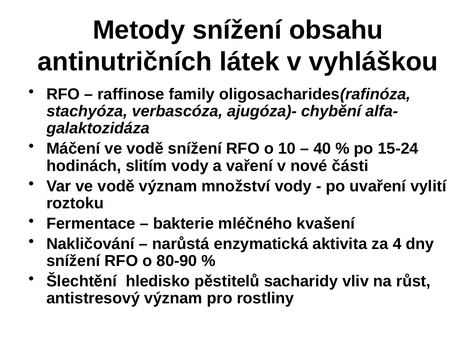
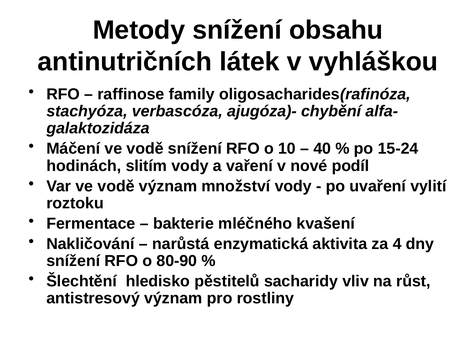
části: části -> podíl
